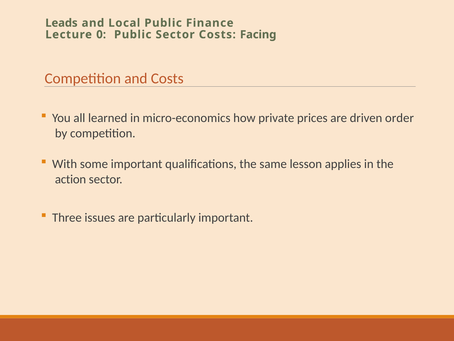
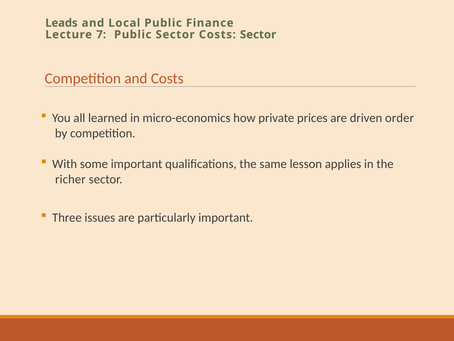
0: 0 -> 7
Costs Facing: Facing -> Sector
action: action -> richer
